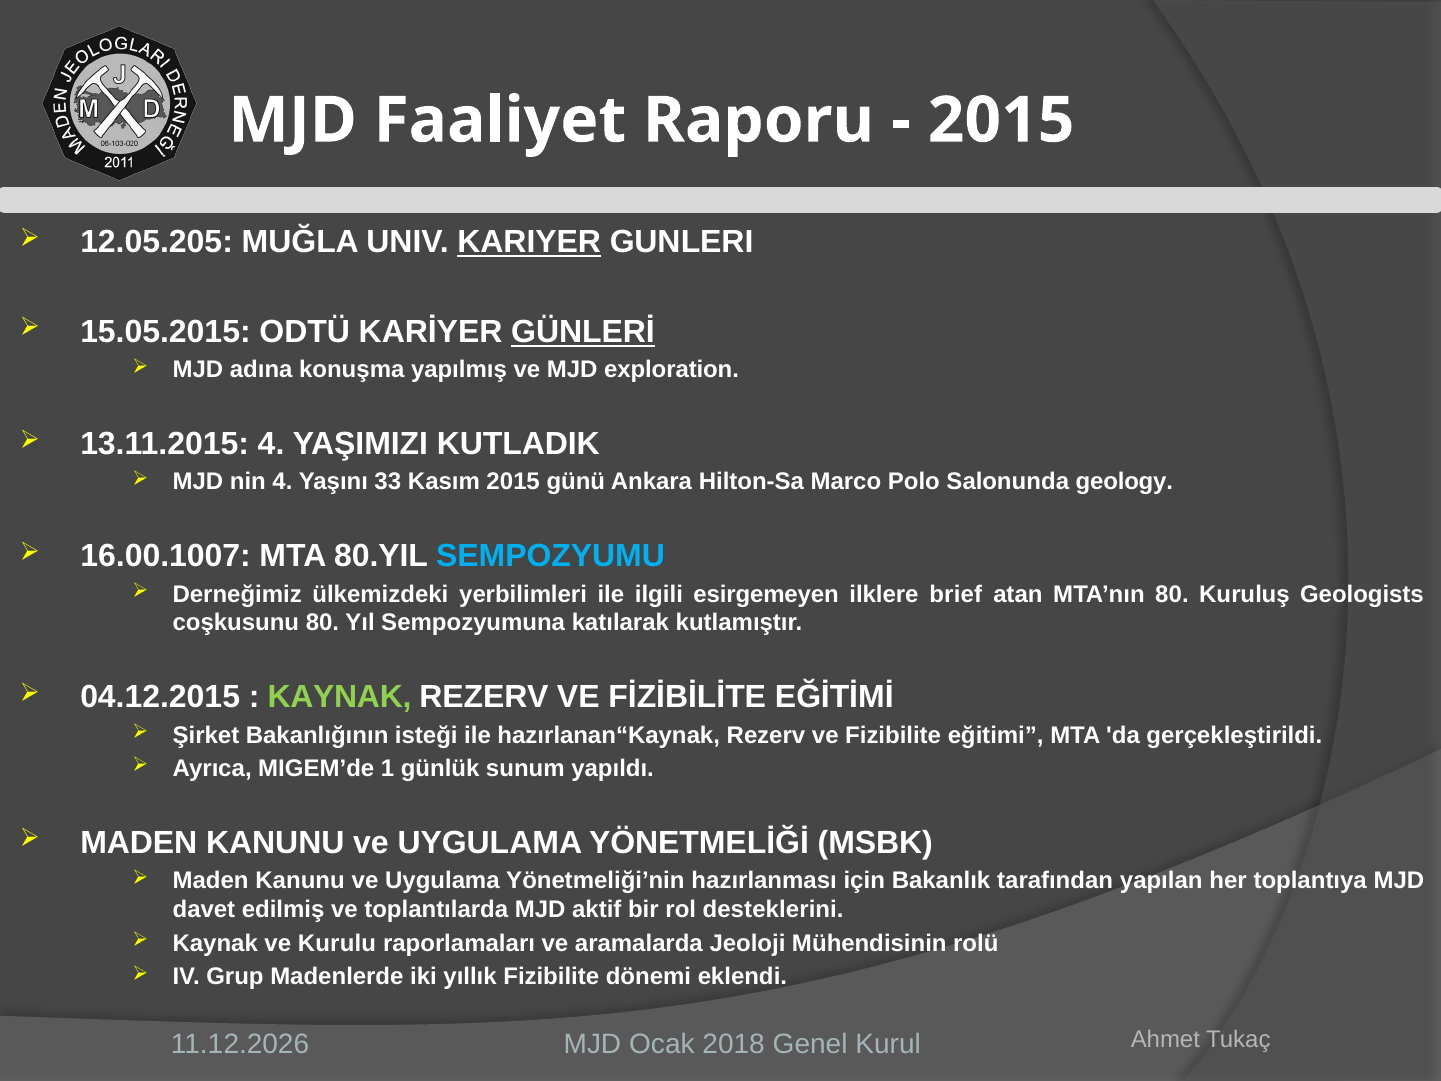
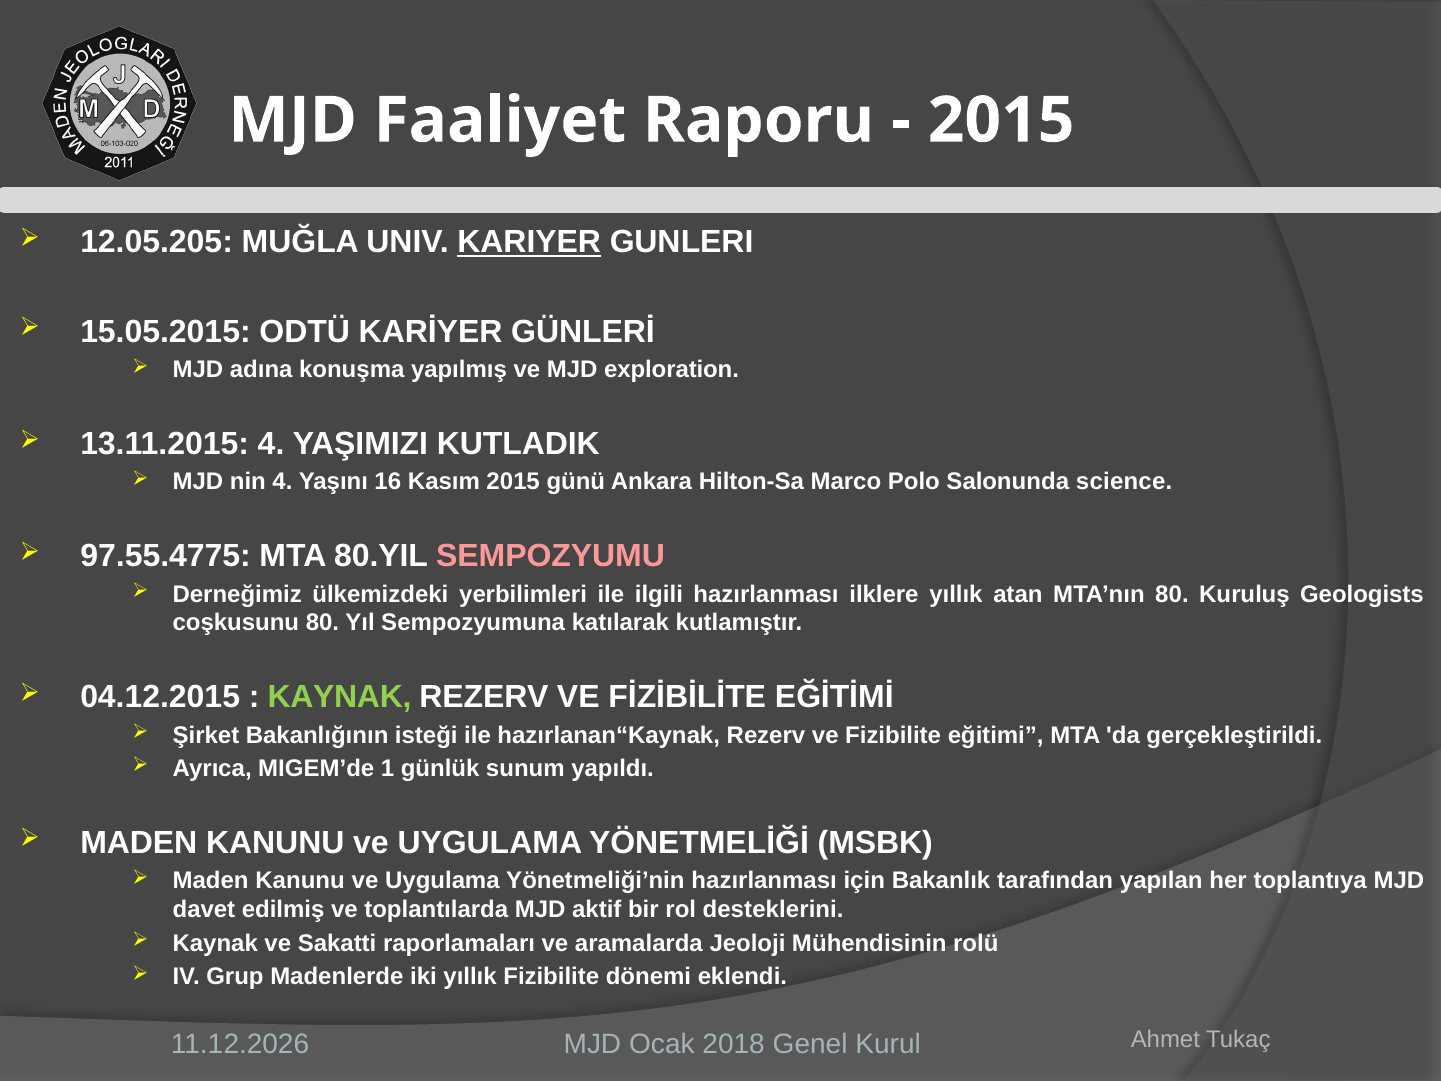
GÜNLERİ underline: present -> none
33: 33 -> 16
geology: geology -> science
16.00.1007: 16.00.1007 -> 97.55.4775
SEMPOZYUMU colour: light blue -> pink
ilgili esirgemeyen: esirgemeyen -> hazırlanması
ilklere brief: brief -> yıllık
Kurulu: Kurulu -> Sakatti
